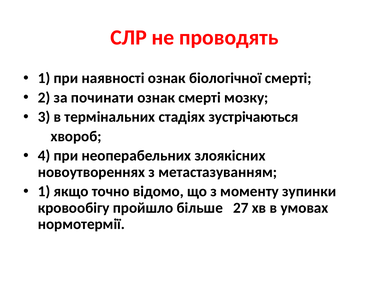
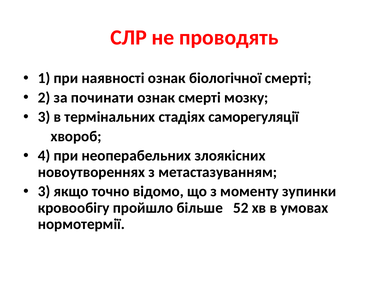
зустрічаються: зустрічаються -> саморегуляції
1 at (44, 191): 1 -> 3
27: 27 -> 52
